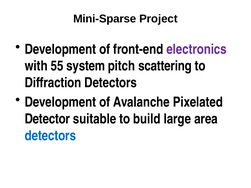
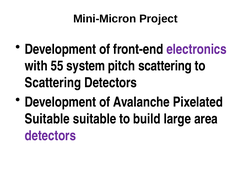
Mini-Sparse: Mini-Sparse -> Mini-Micron
Diffraction at (53, 83): Diffraction -> Scattering
Detector at (47, 119): Detector -> Suitable
detectors at (50, 136) colour: blue -> purple
